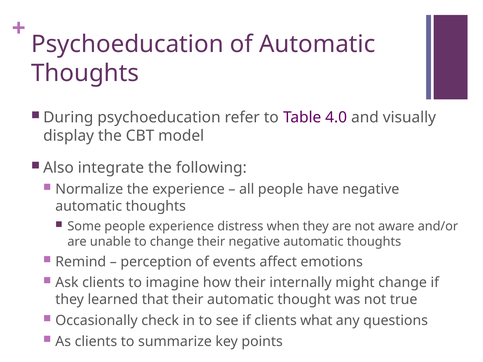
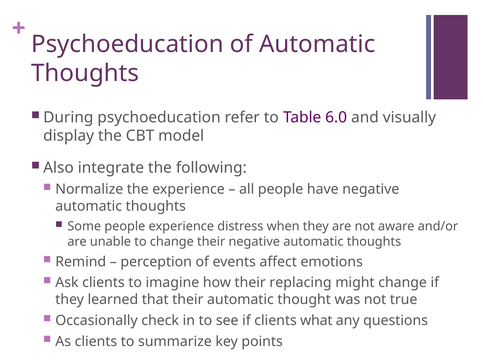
4.0: 4.0 -> 6.0
internally: internally -> replacing
